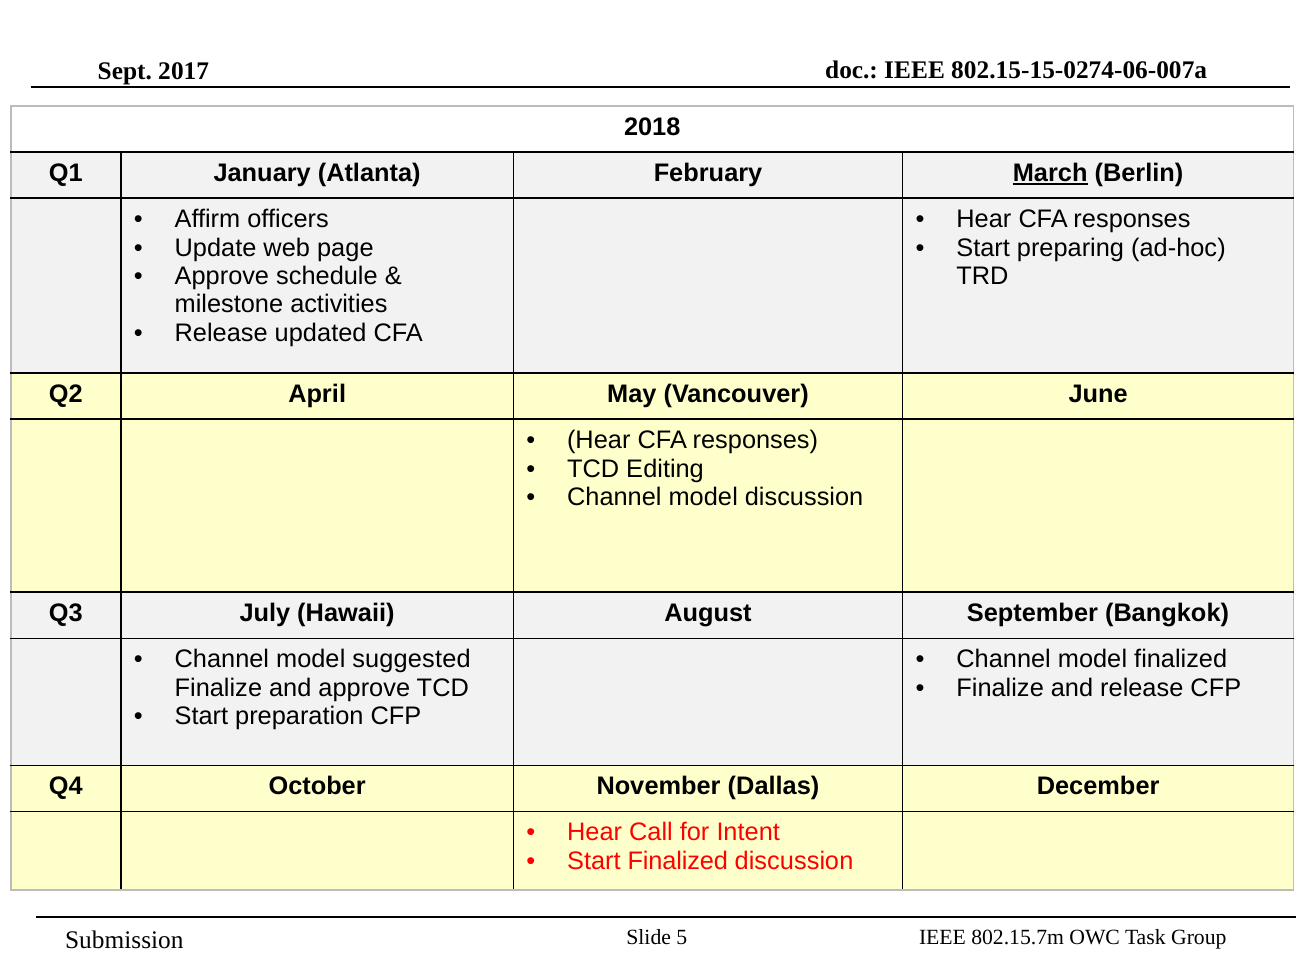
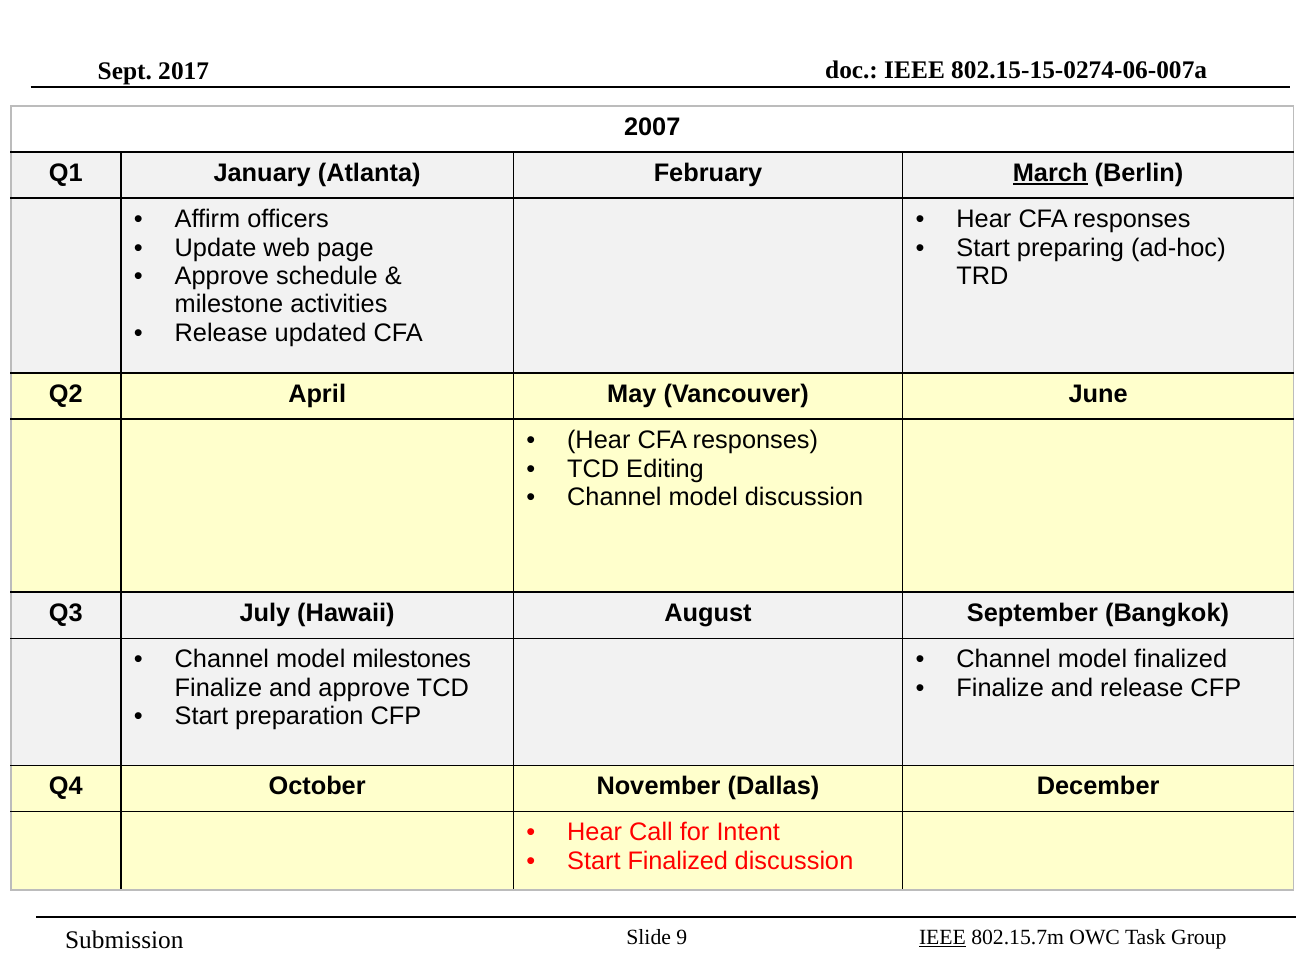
2018: 2018 -> 2007
suggested: suggested -> milestones
5: 5 -> 9
IEEE at (942, 937) underline: none -> present
